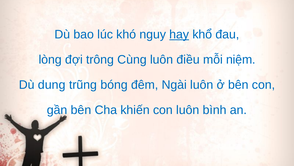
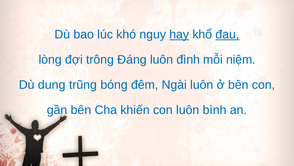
đau underline: none -> present
Cùng: Cùng -> Đáng
điều: điều -> đình
